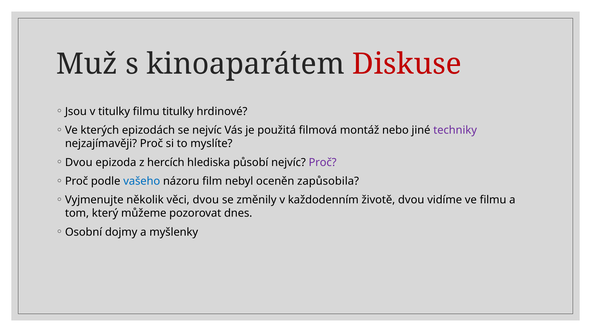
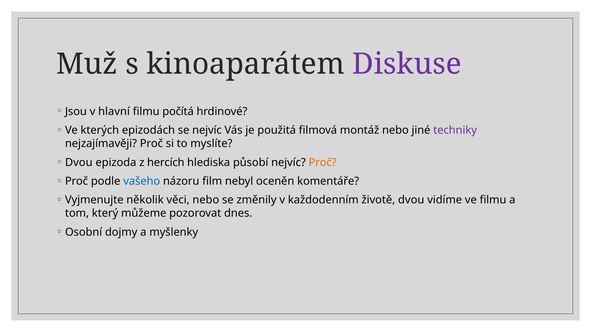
Diskuse colour: red -> purple
v titulky: titulky -> hlavní
filmu titulky: titulky -> počítá
Proč at (323, 163) colour: purple -> orange
zapůsobila: zapůsobila -> komentáře
věci dvou: dvou -> nebo
